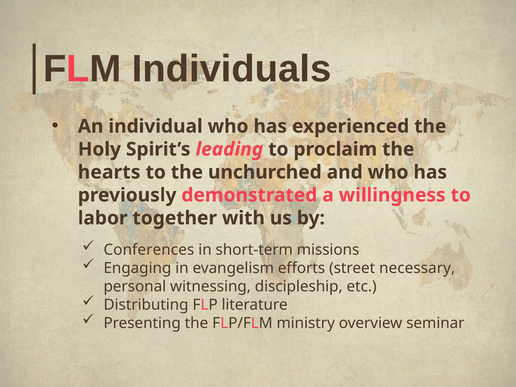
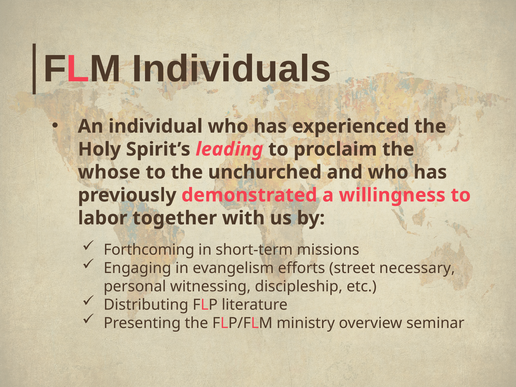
hearts: hearts -> whose
Conferences: Conferences -> Forthcoming
